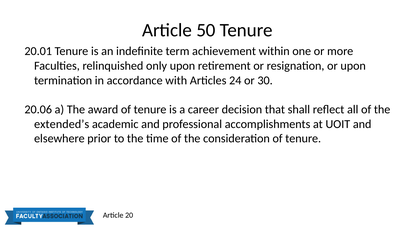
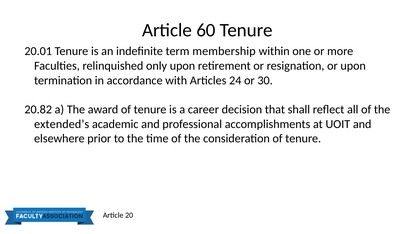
50: 50 -> 60
achievement: achievement -> membership
20.06: 20.06 -> 20.82
